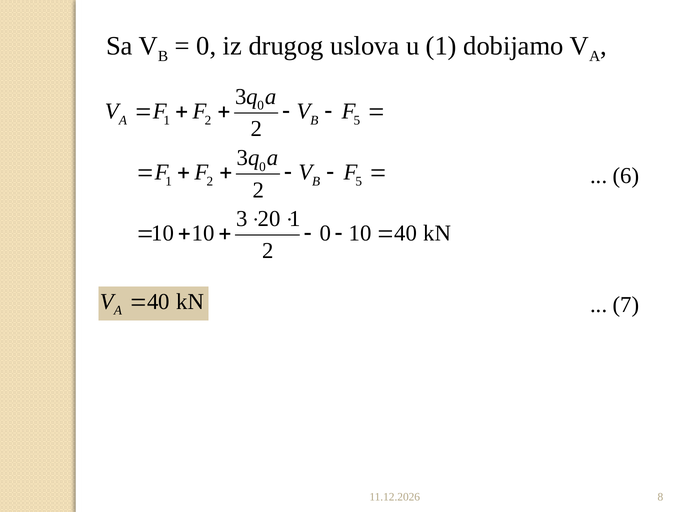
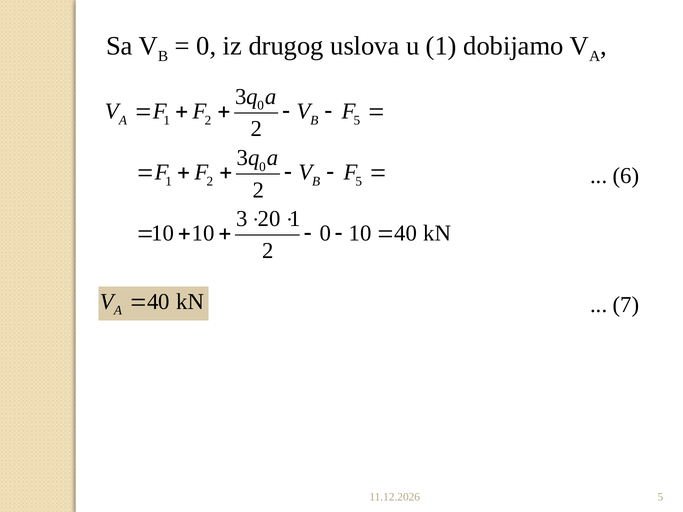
8 at (660, 497): 8 -> 5
